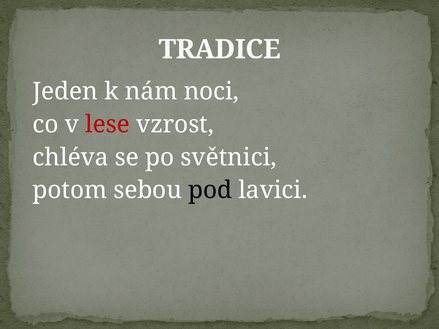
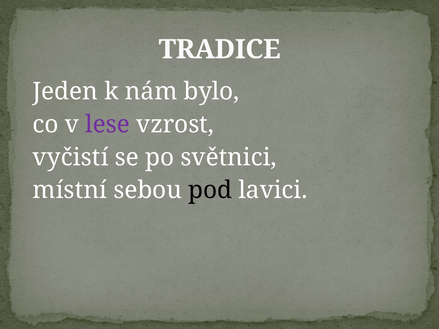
noci: noci -> bylo
lese colour: red -> purple
chléva: chléva -> vyčistí
potom: potom -> místní
